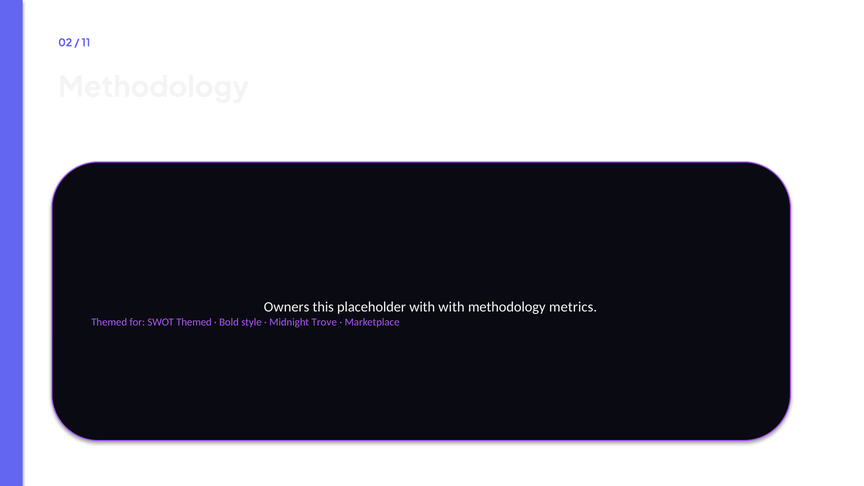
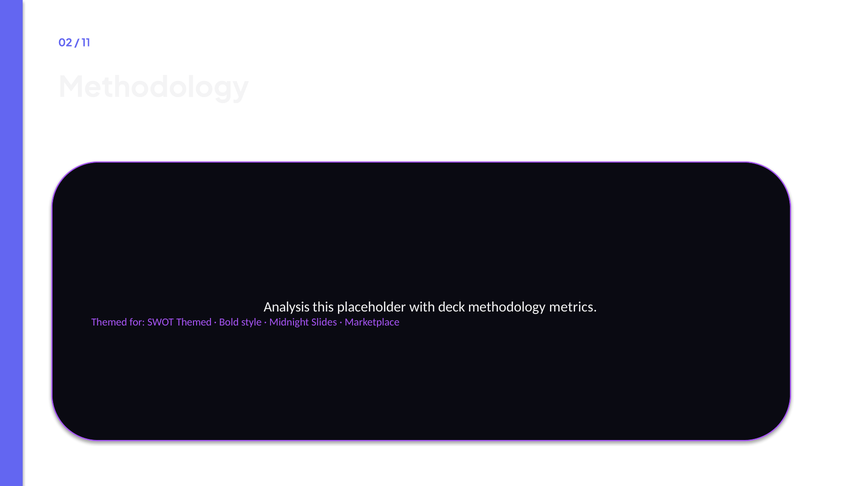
Owners: Owners -> Analysis
with with: with -> deck
Trove: Trove -> Slides
